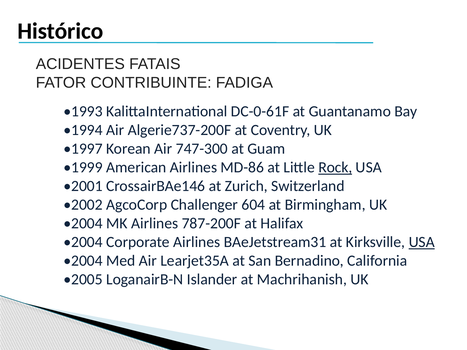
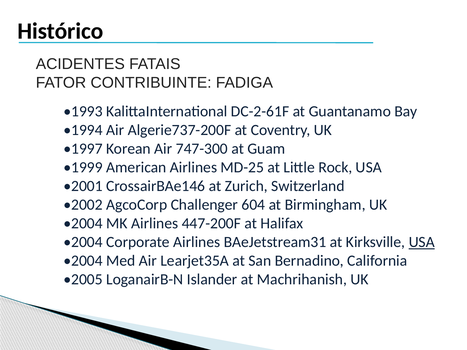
DC-0-61F: DC-0-61F -> DC-2-61F
MD-86: MD-86 -> MD-25
Rock underline: present -> none
787-200F: 787-200F -> 447-200F
